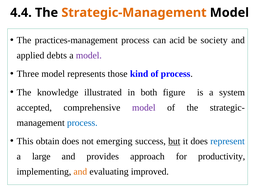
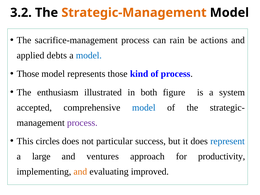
4.4: 4.4 -> 3.2
practices-management: practices-management -> sacrifice-management
acid: acid -> rain
society: society -> actions
model at (89, 55) colour: purple -> blue
Three at (28, 74): Three -> Those
knowledge: knowledge -> enthusiasm
model at (144, 108) colour: purple -> blue
process at (82, 123) colour: blue -> purple
obtain: obtain -> circles
emerging: emerging -> particular
but underline: present -> none
provides: provides -> ventures
